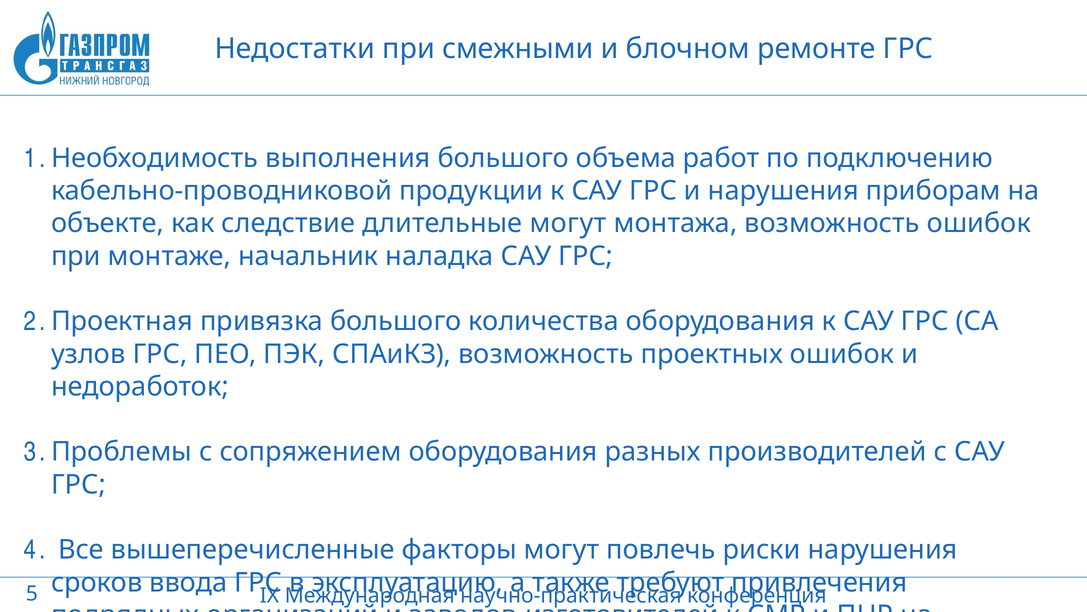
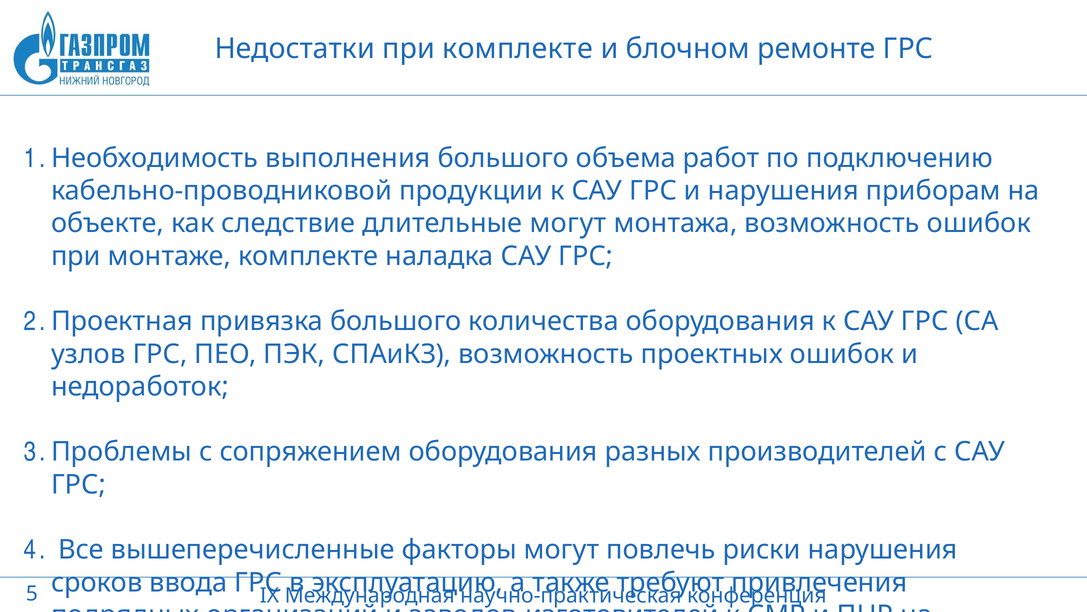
при смежными: смежными -> комплекте
монтаже начальник: начальник -> комплекте
